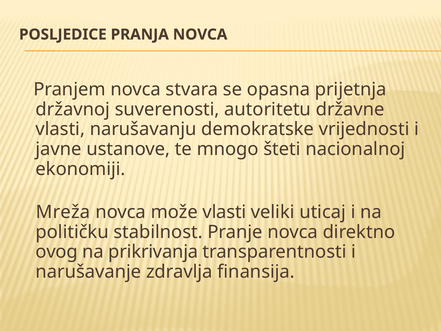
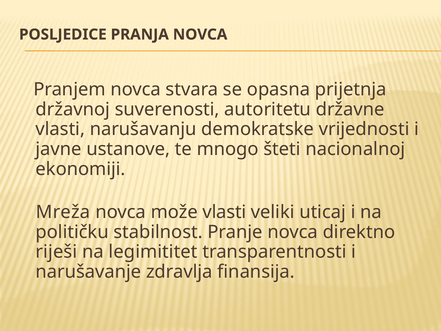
ovog: ovog -> riješi
prikrivanja: prikrivanja -> legimititet
